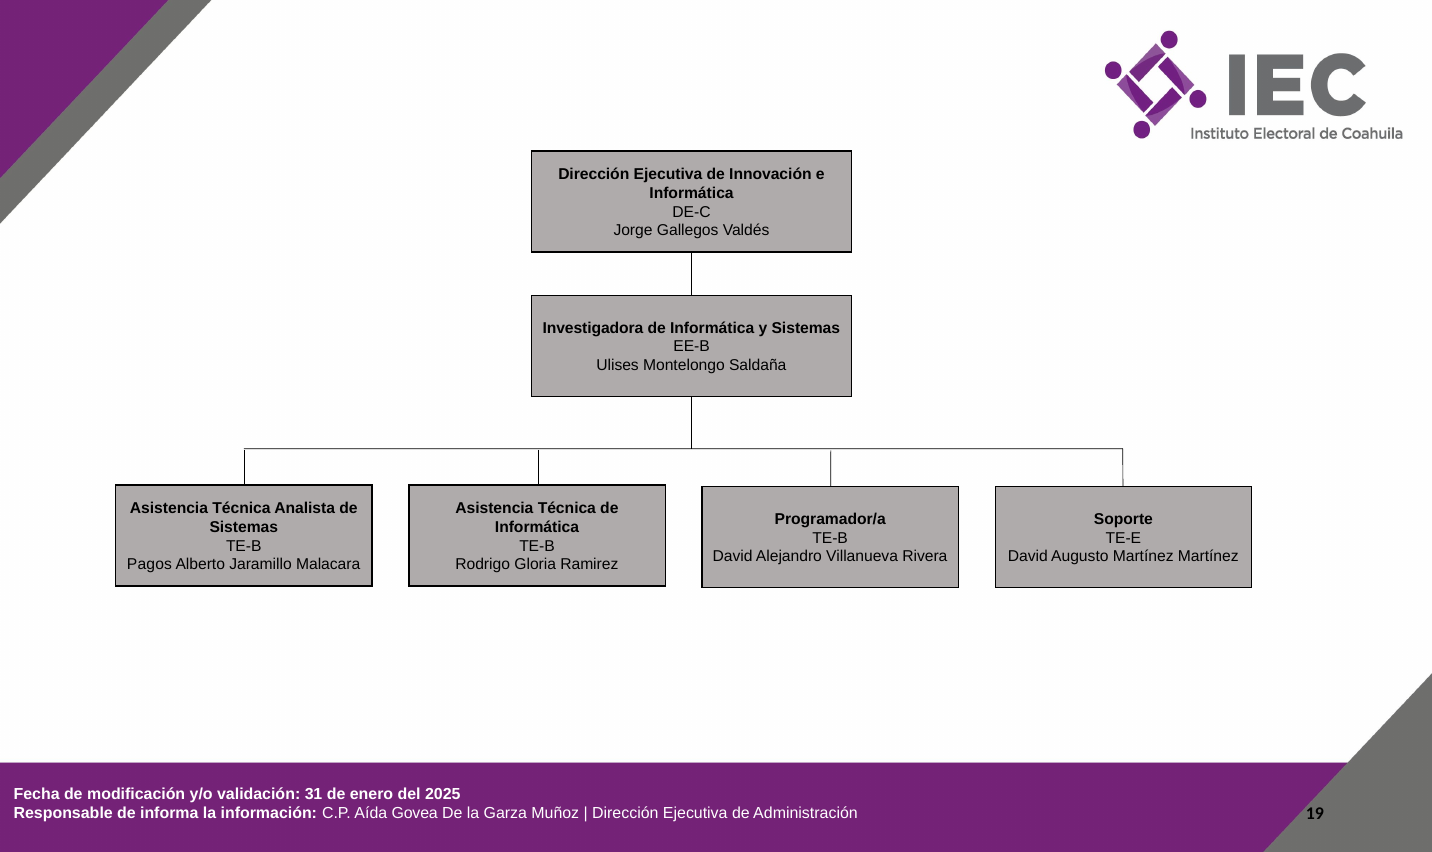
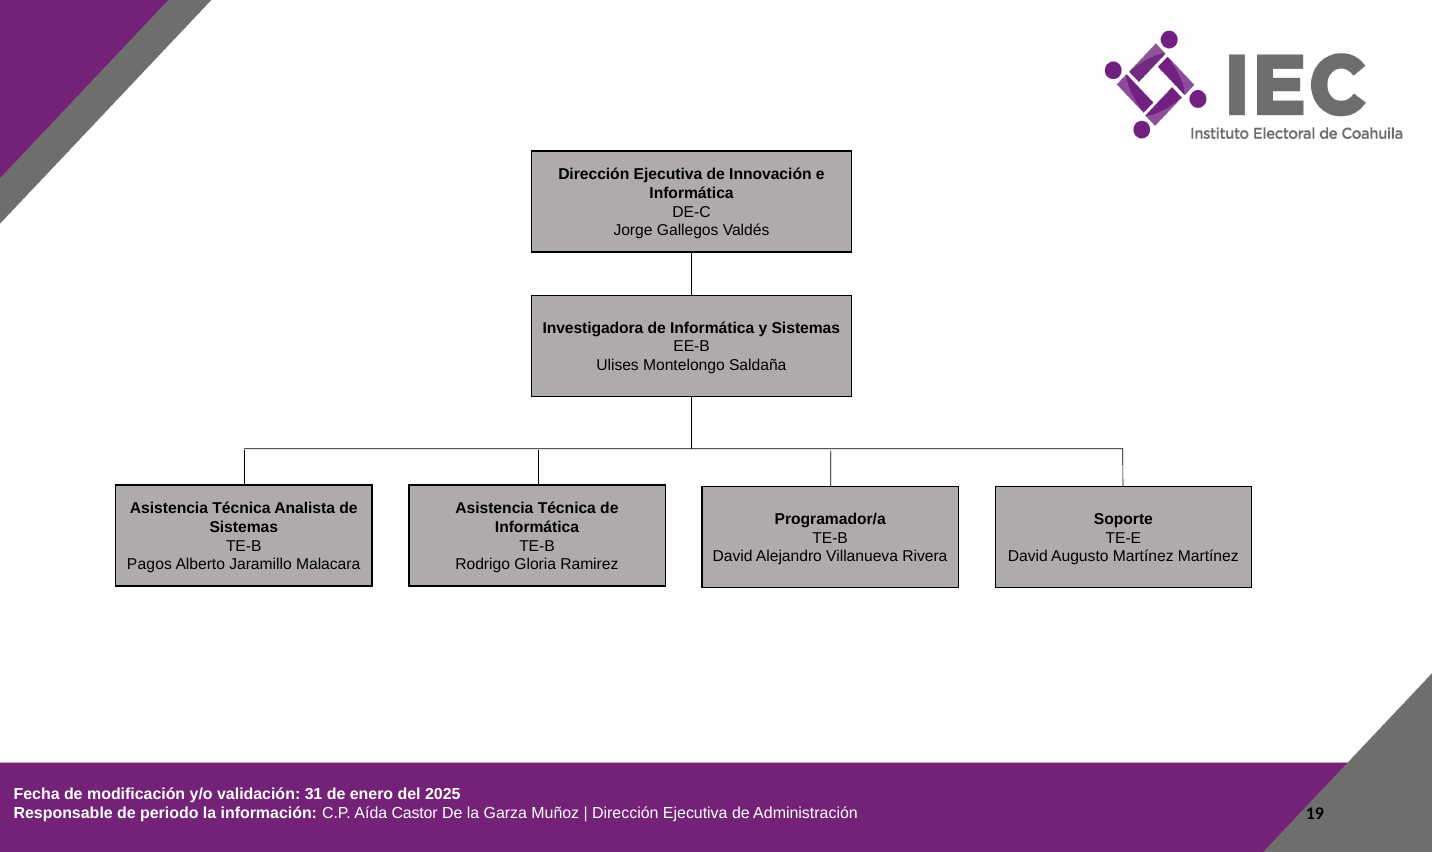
informa: informa -> periodo
Govea: Govea -> Castor
